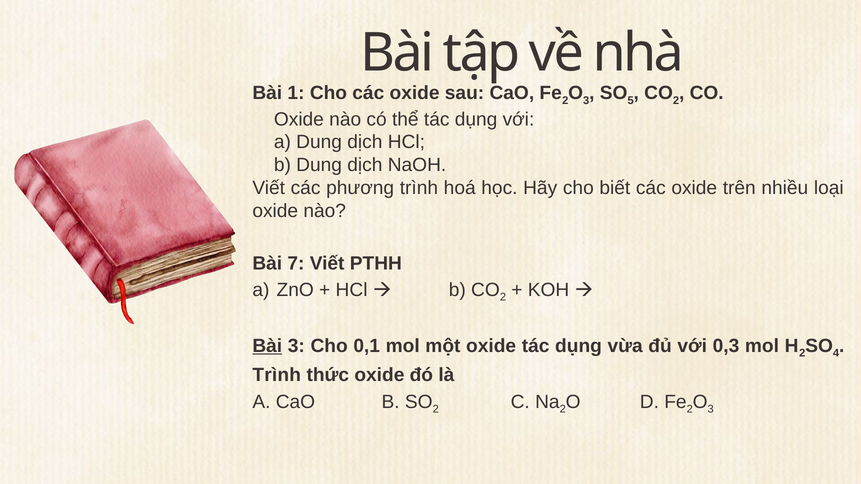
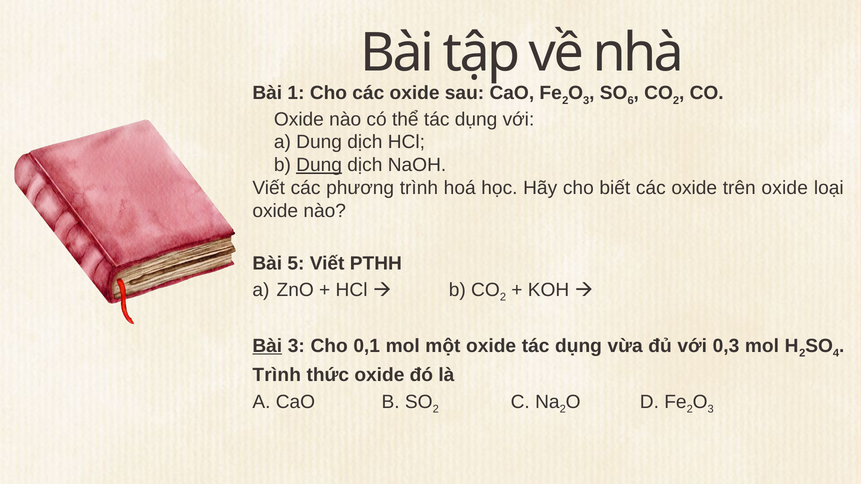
5: 5 -> 6
Dung at (319, 165) underline: none -> present
trên nhiều: nhiều -> oxide
7: 7 -> 5
